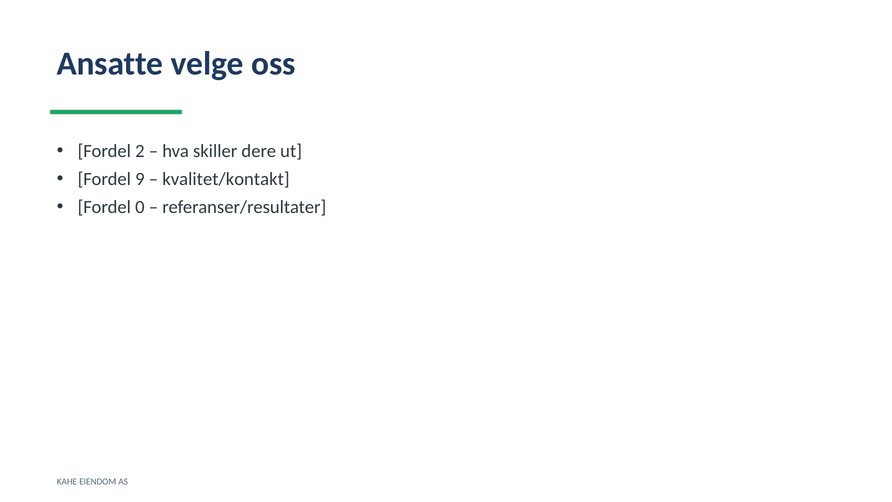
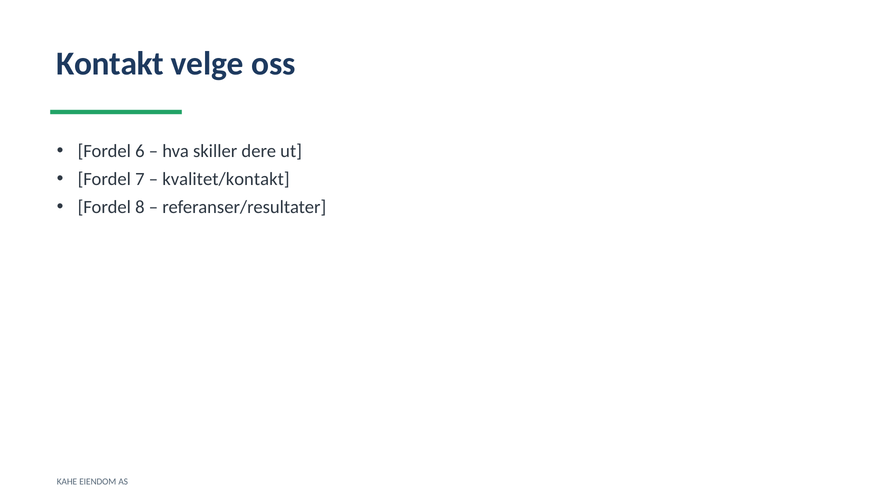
Ansatte: Ansatte -> Kontakt
2: 2 -> 6
9: 9 -> 7
0: 0 -> 8
